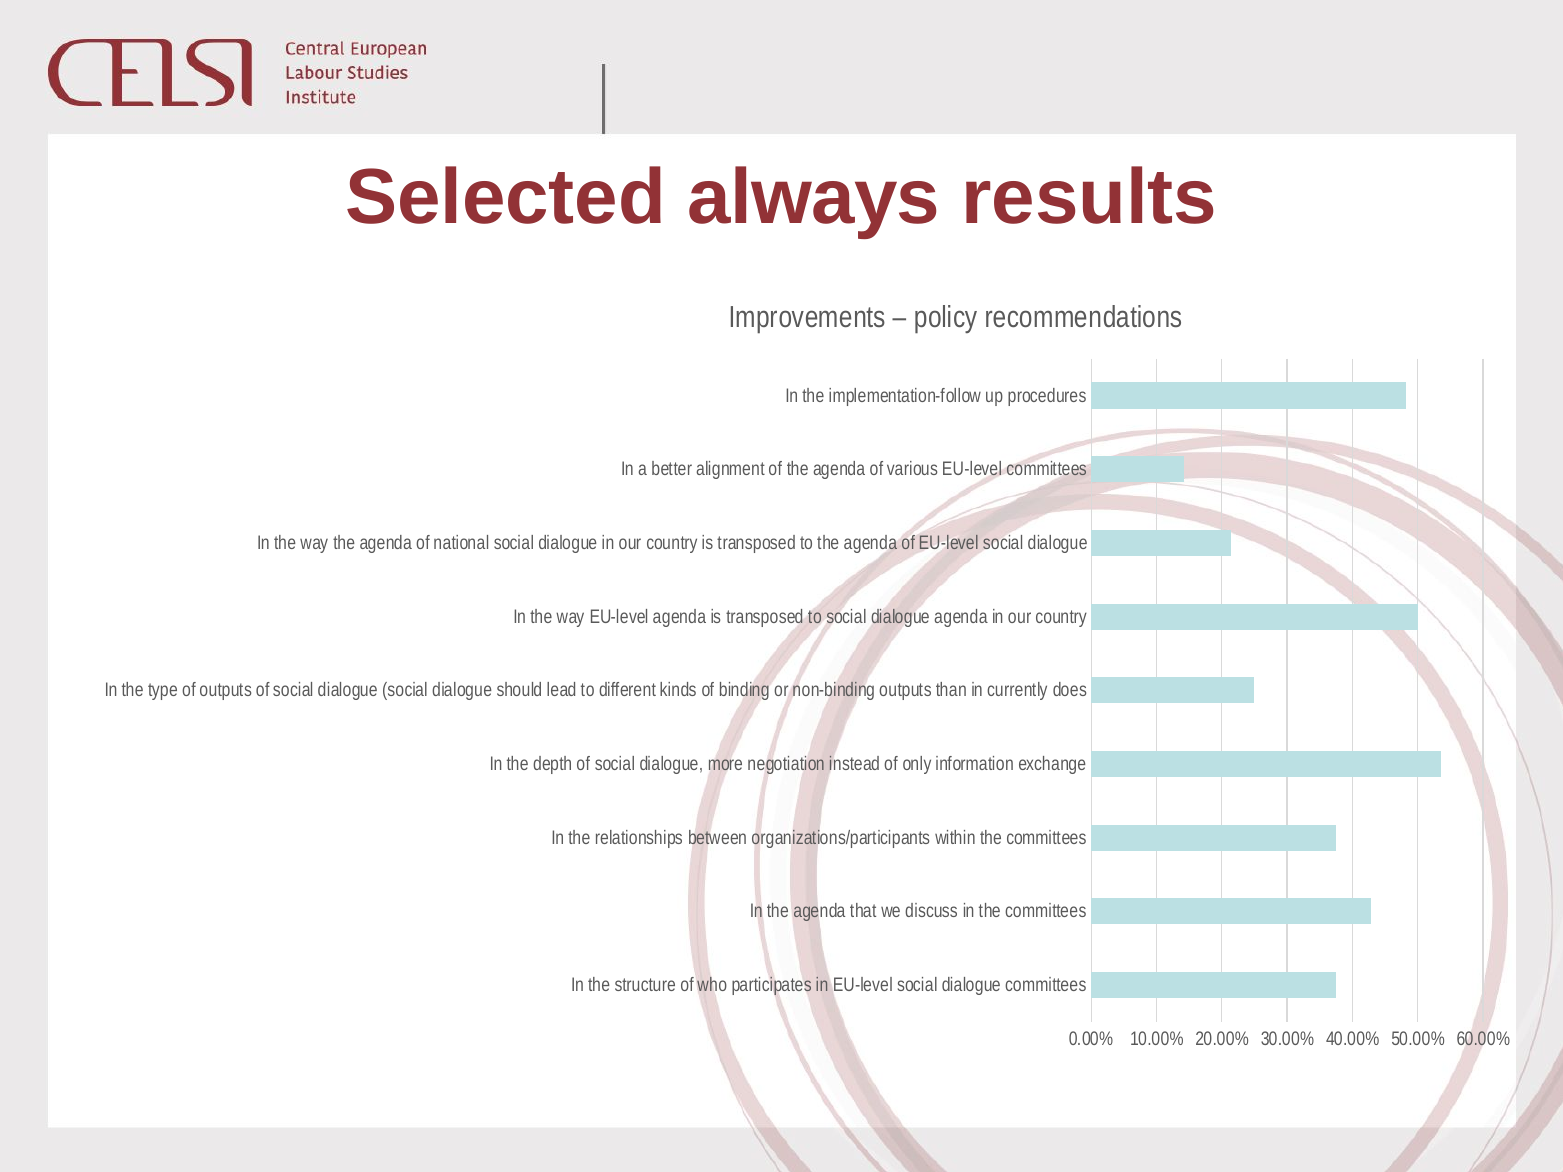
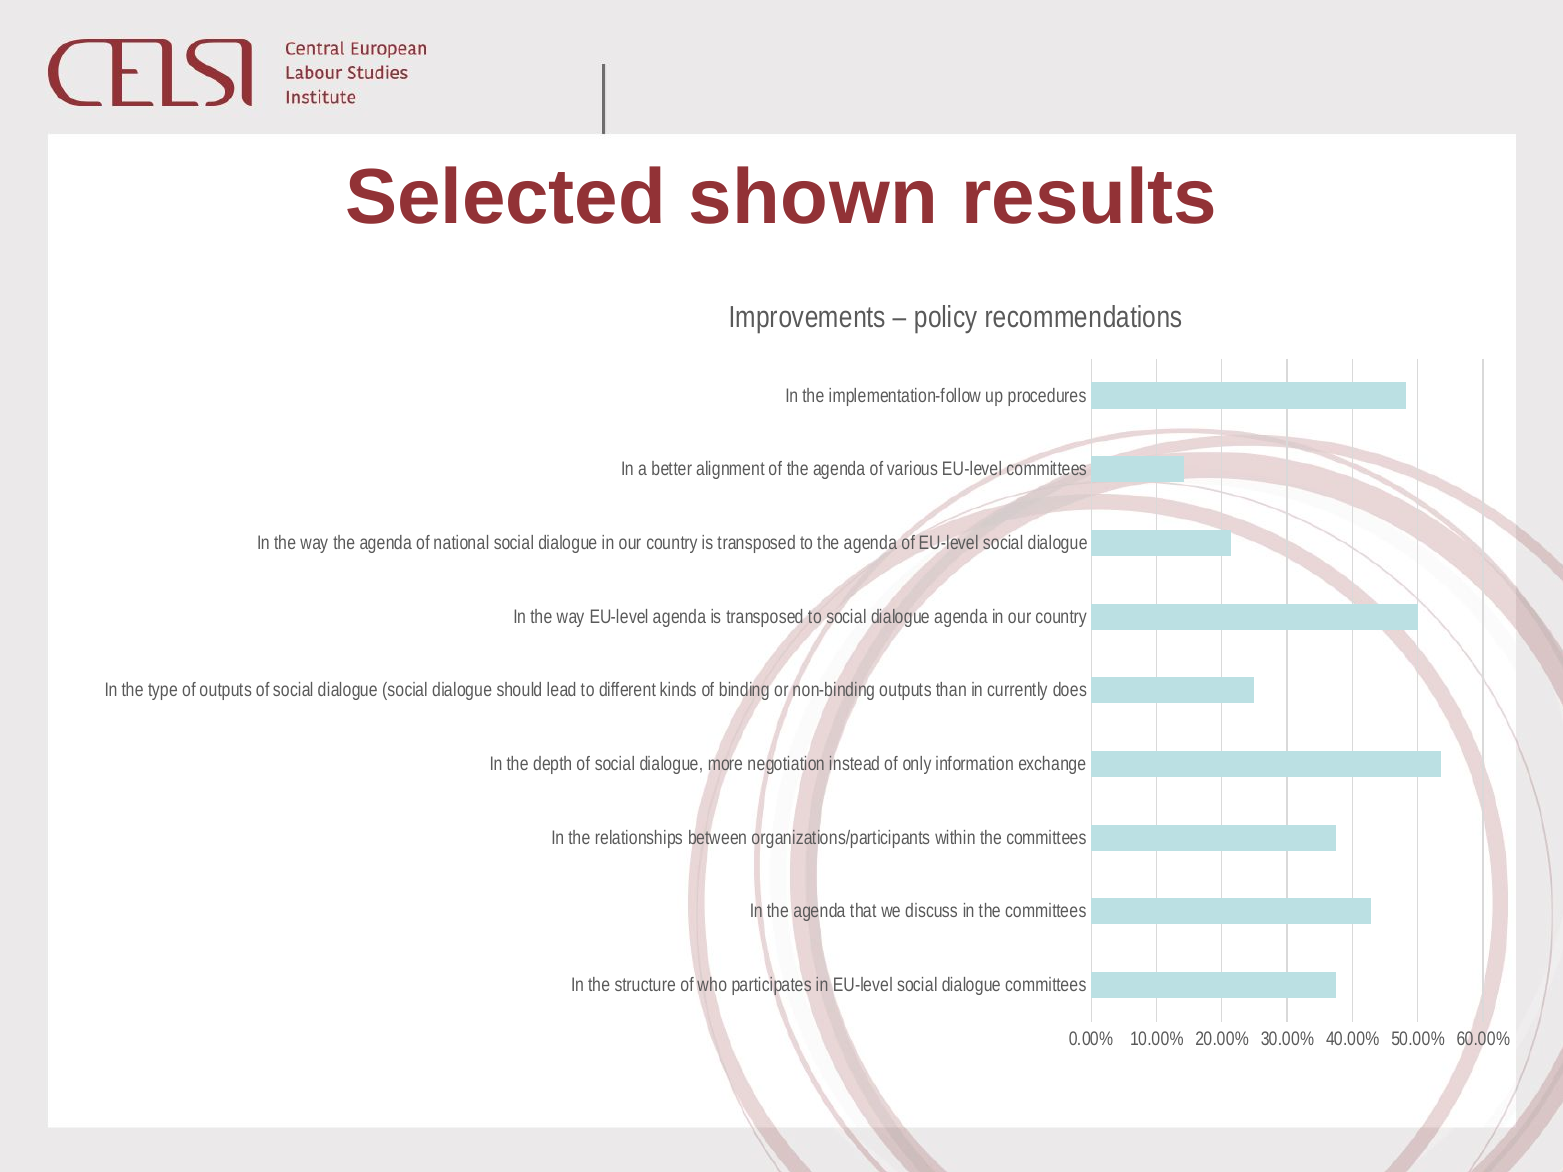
always: always -> shown
